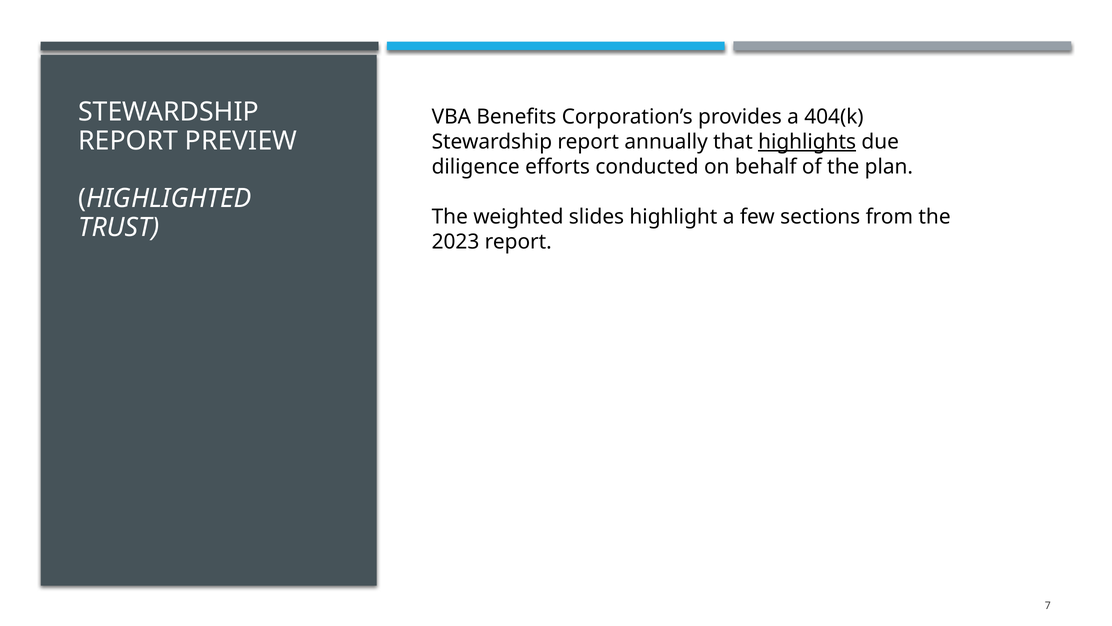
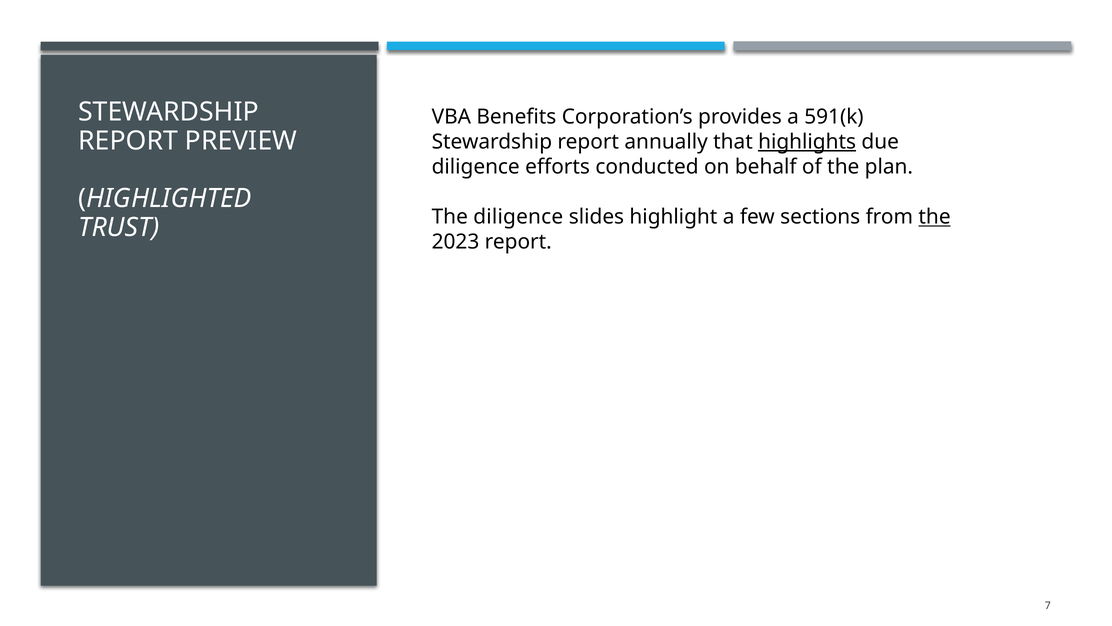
404(k: 404(k -> 591(k
The weighted: weighted -> diligence
the at (935, 217) underline: none -> present
